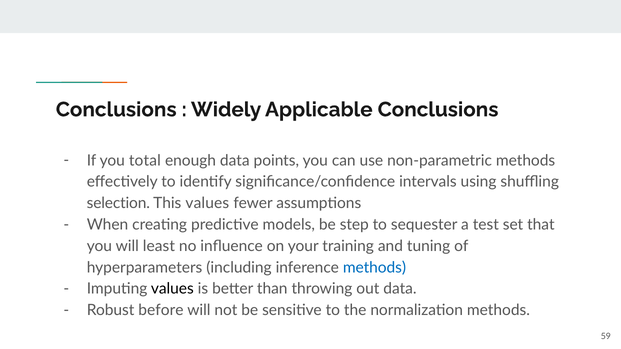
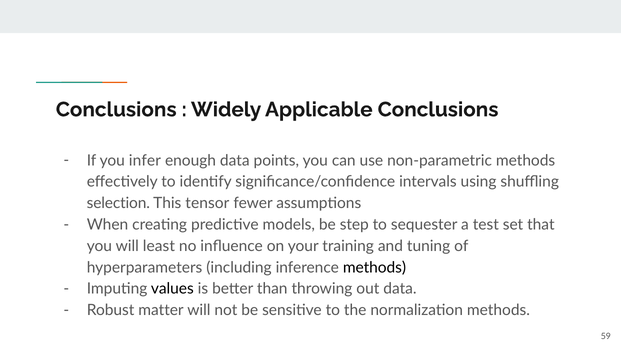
total: total -> infer
This values: values -> tensor
methods at (374, 268) colour: blue -> black
before: before -> matter
